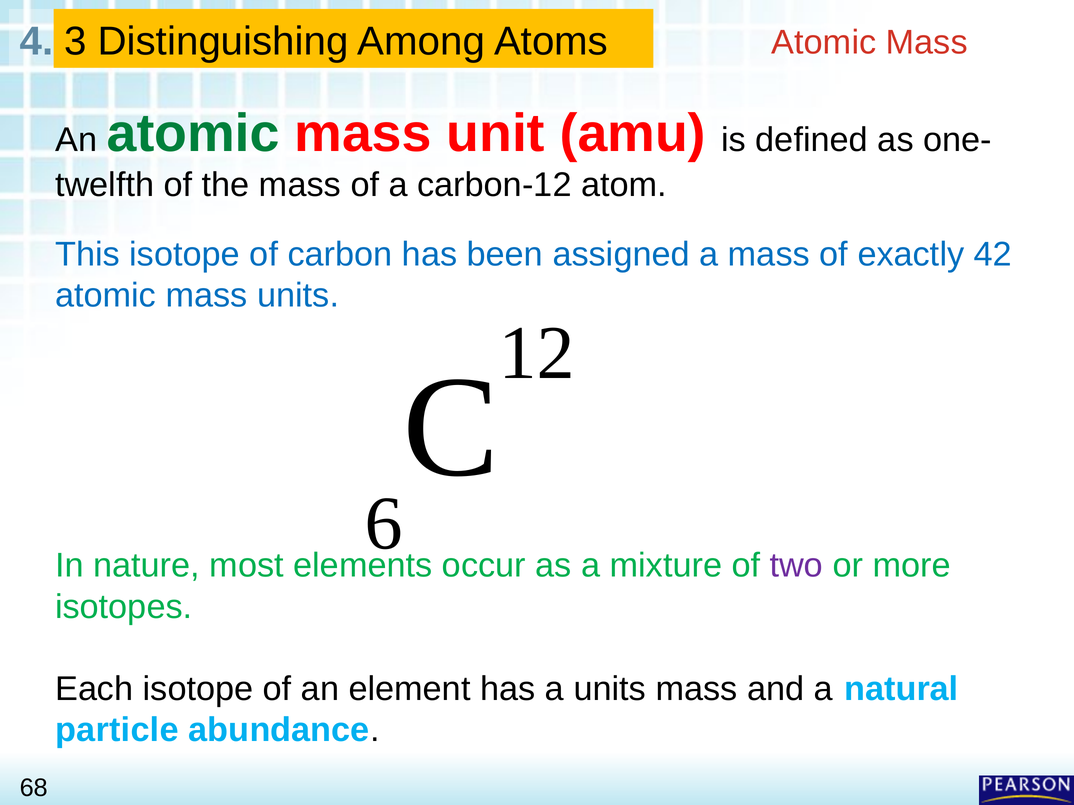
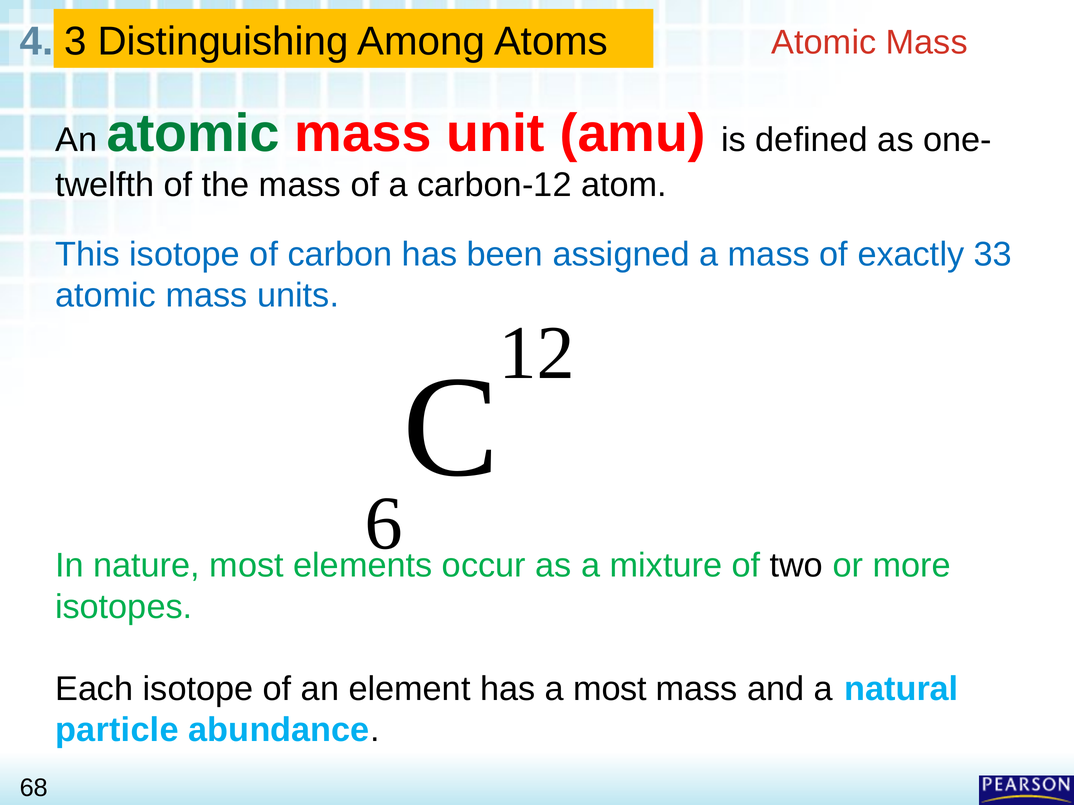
42: 42 -> 33
two colour: purple -> black
a units: units -> most
